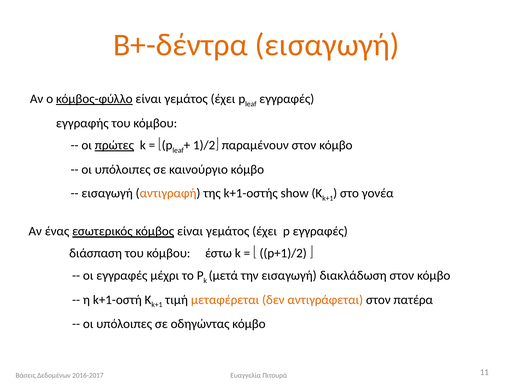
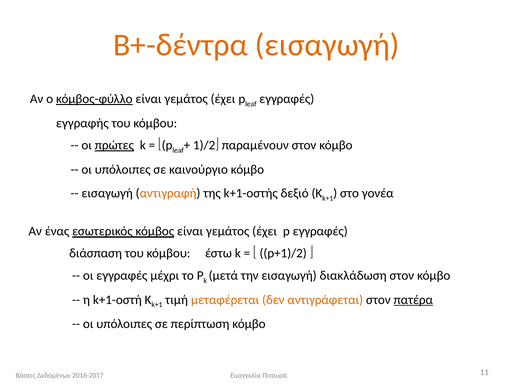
show: show -> δεξιό
πατέρα underline: none -> present
οδηγώντας: οδηγώντας -> περίπτωση
